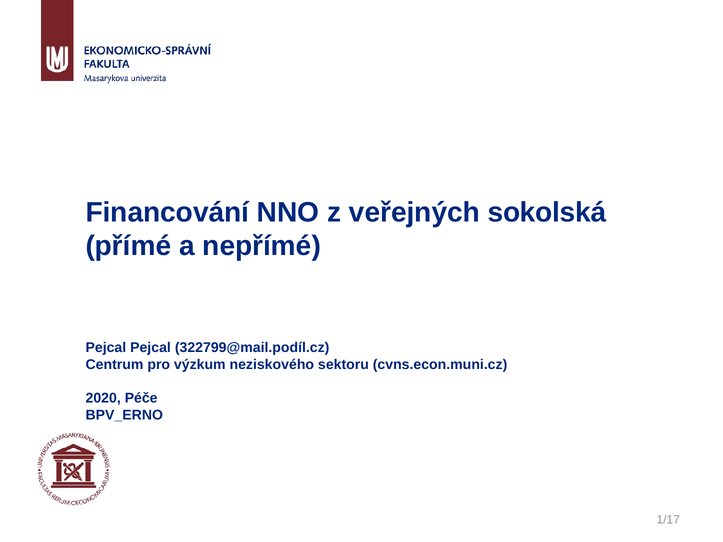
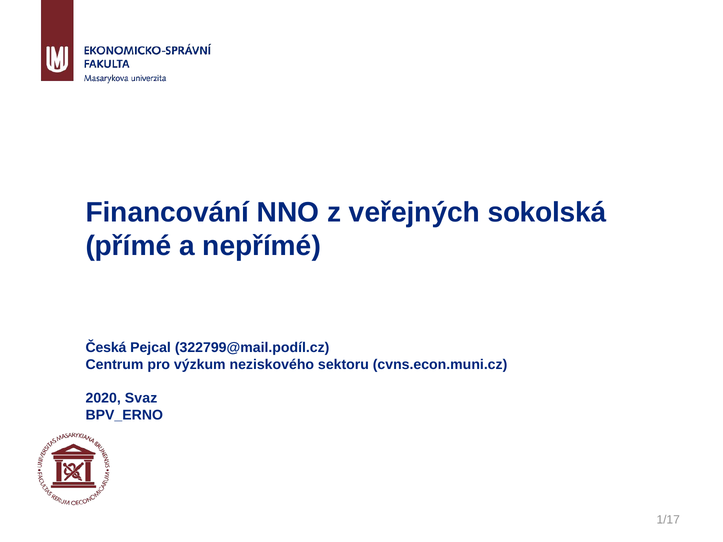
Pejcal at (106, 348): Pejcal -> Česká
Péče: Péče -> Svaz
